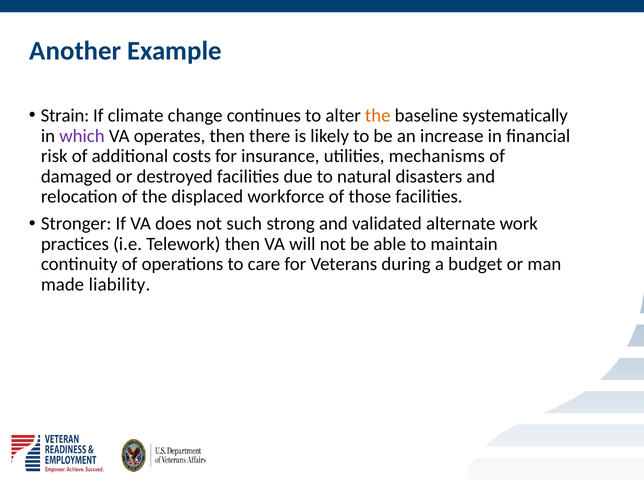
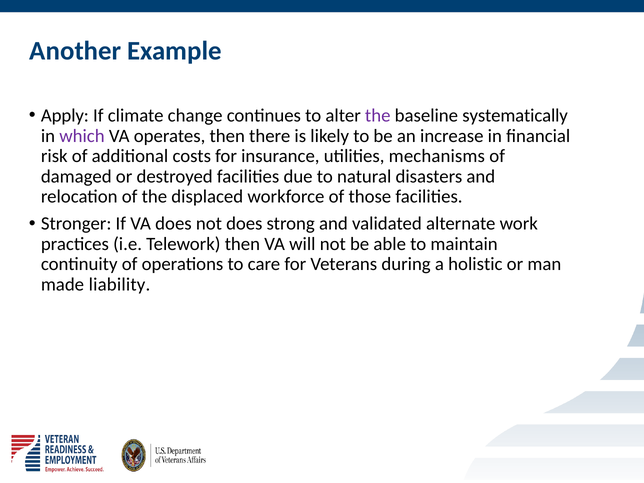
Strain: Strain -> Apply
the at (378, 116) colour: orange -> purple
not such: such -> does
budget: budget -> holistic
